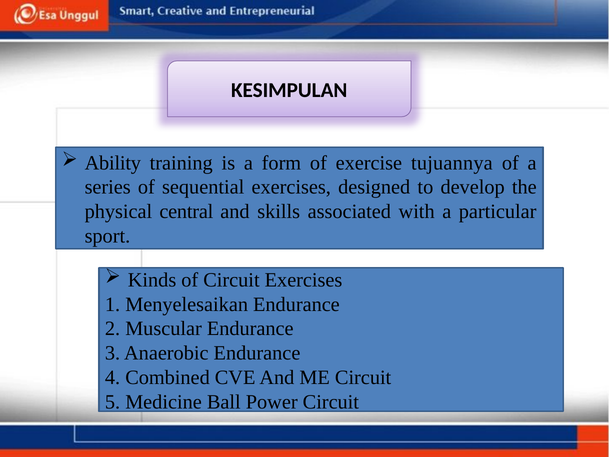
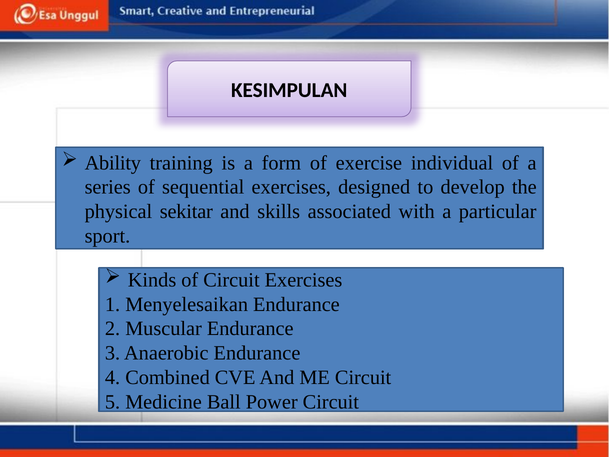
tujuannya: tujuannya -> individual
central: central -> sekitar
